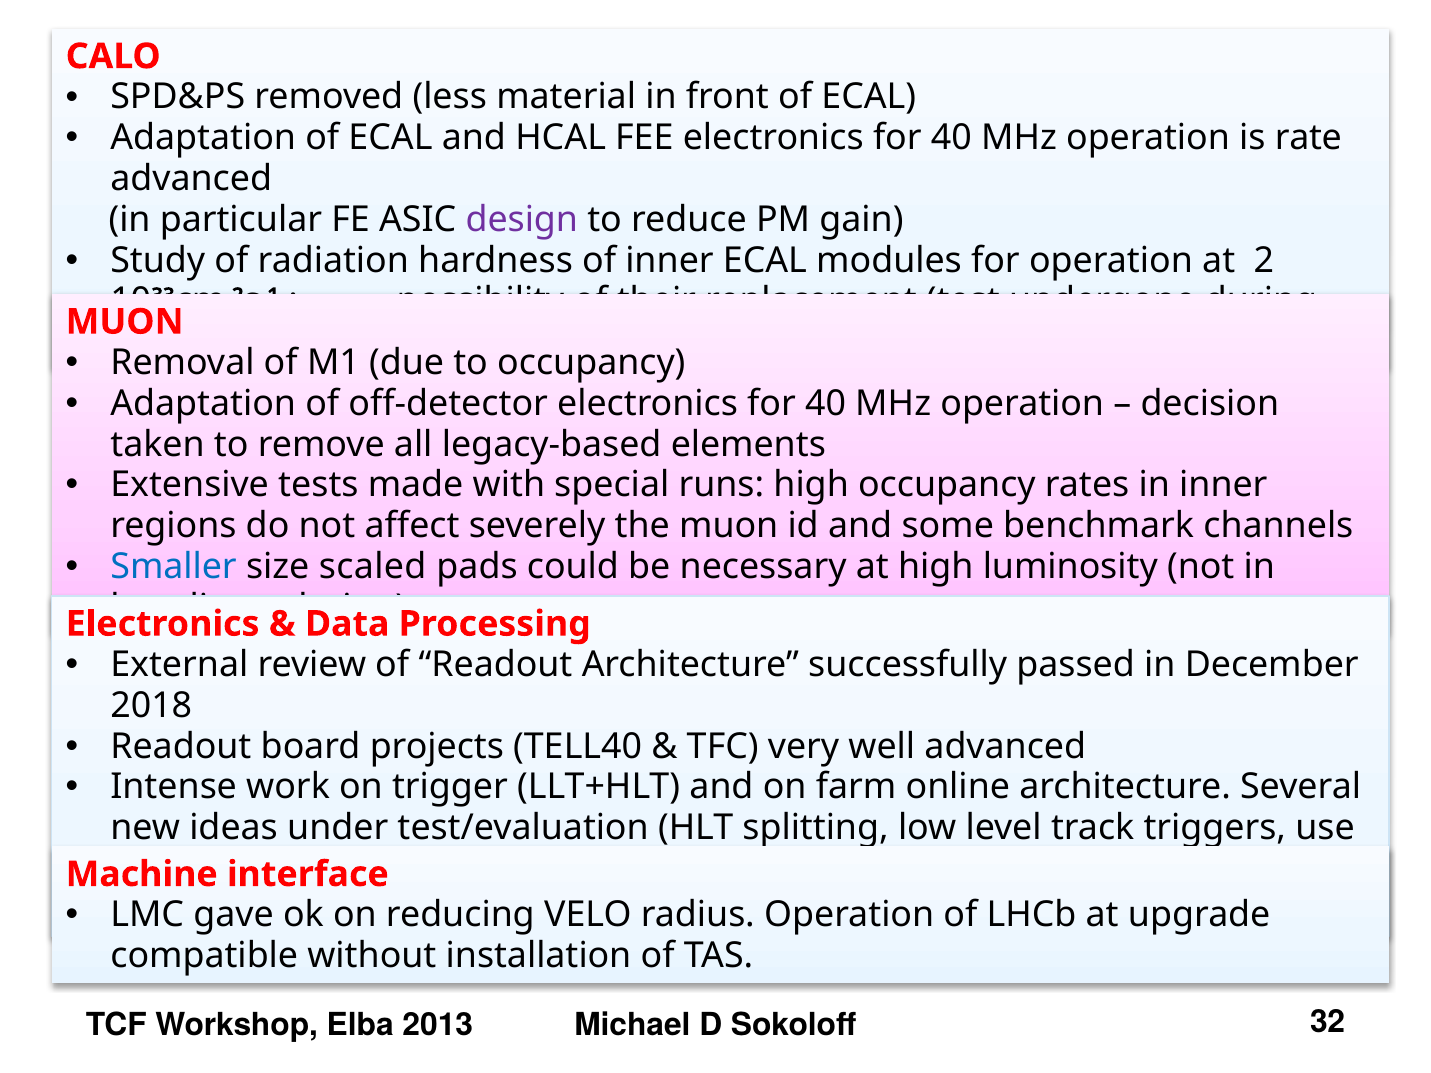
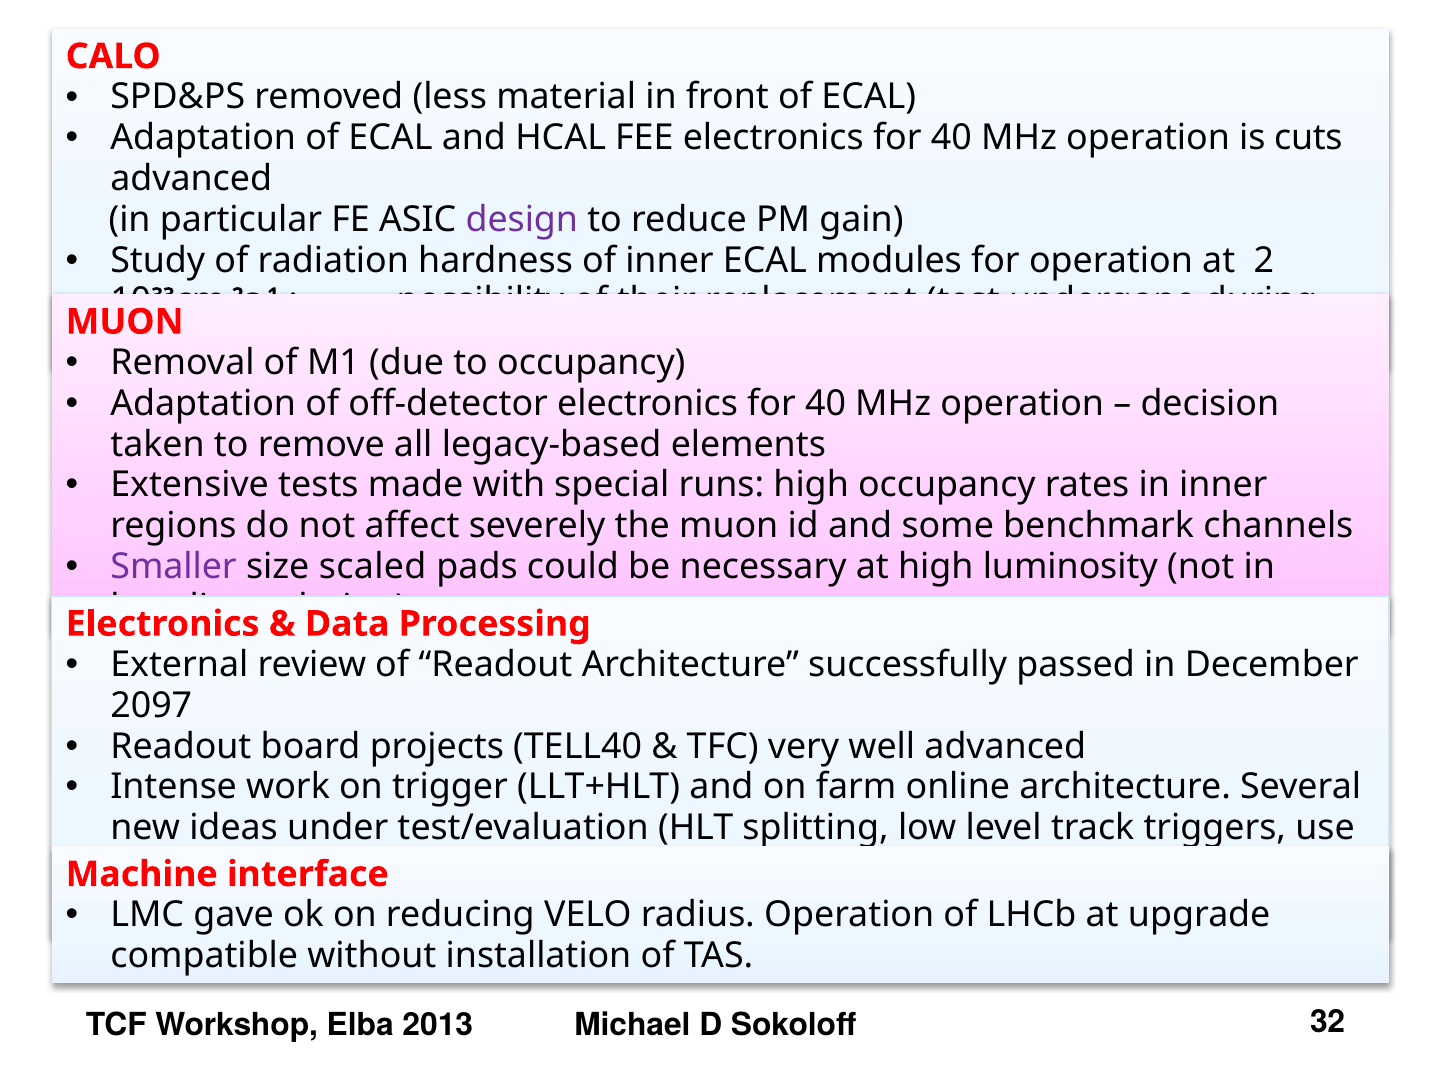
rate: rate -> cuts
Smaller colour: blue -> purple
2018: 2018 -> 2097
